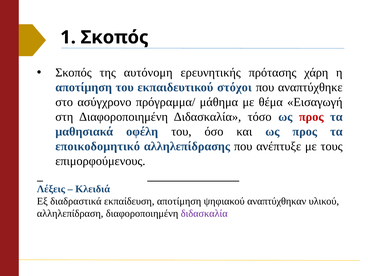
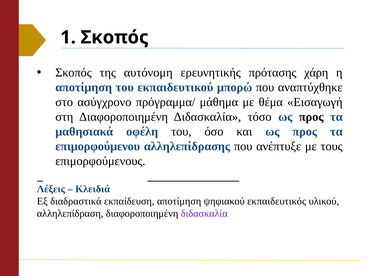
στόχοι: στόχοι -> μπορώ
προς at (311, 117) colour: red -> black
εποικοδομητικό: εποικοδομητικό -> επιμορφούμενου
αναπτύχθηκαν: αναπτύχθηκαν -> εκπαιδευτικός
